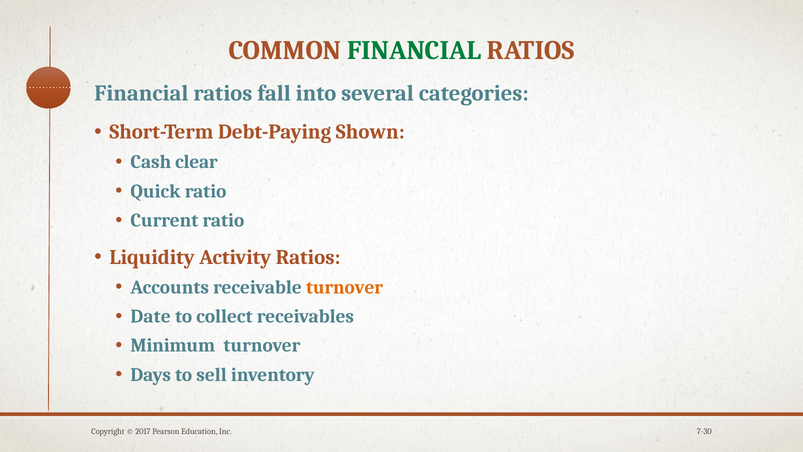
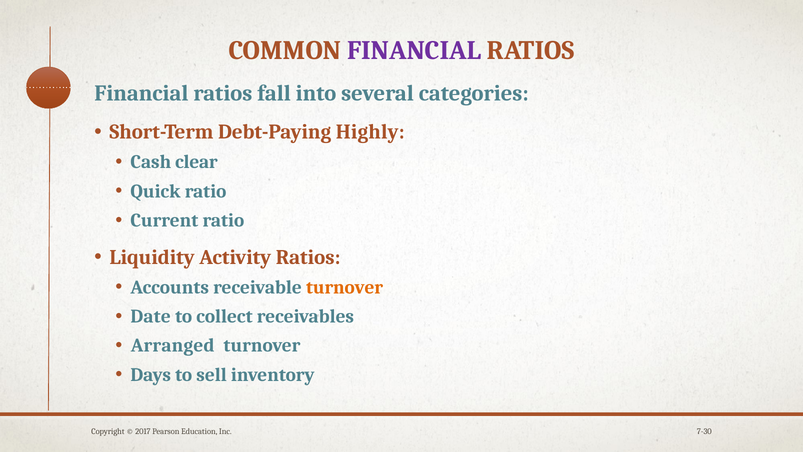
FINANCIAL at (414, 51) colour: green -> purple
Shown: Shown -> Highly
Minimum: Minimum -> Arranged
